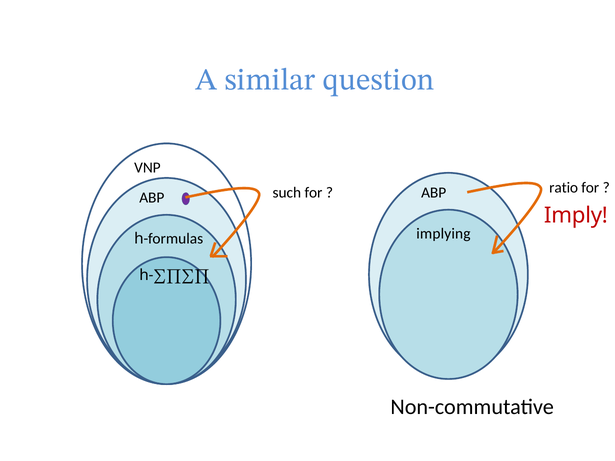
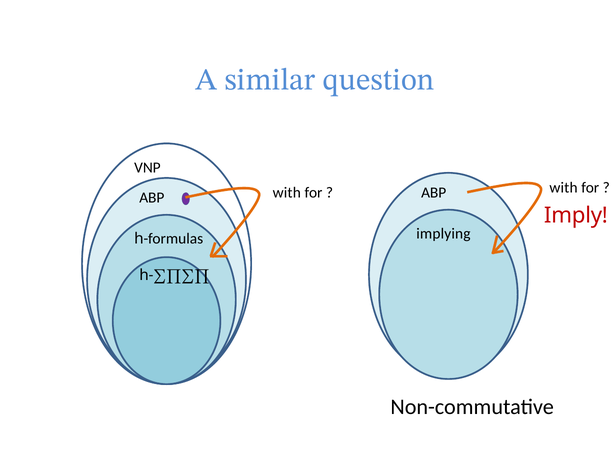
ratio at (564, 188): ratio -> with
such at (287, 193): such -> with
